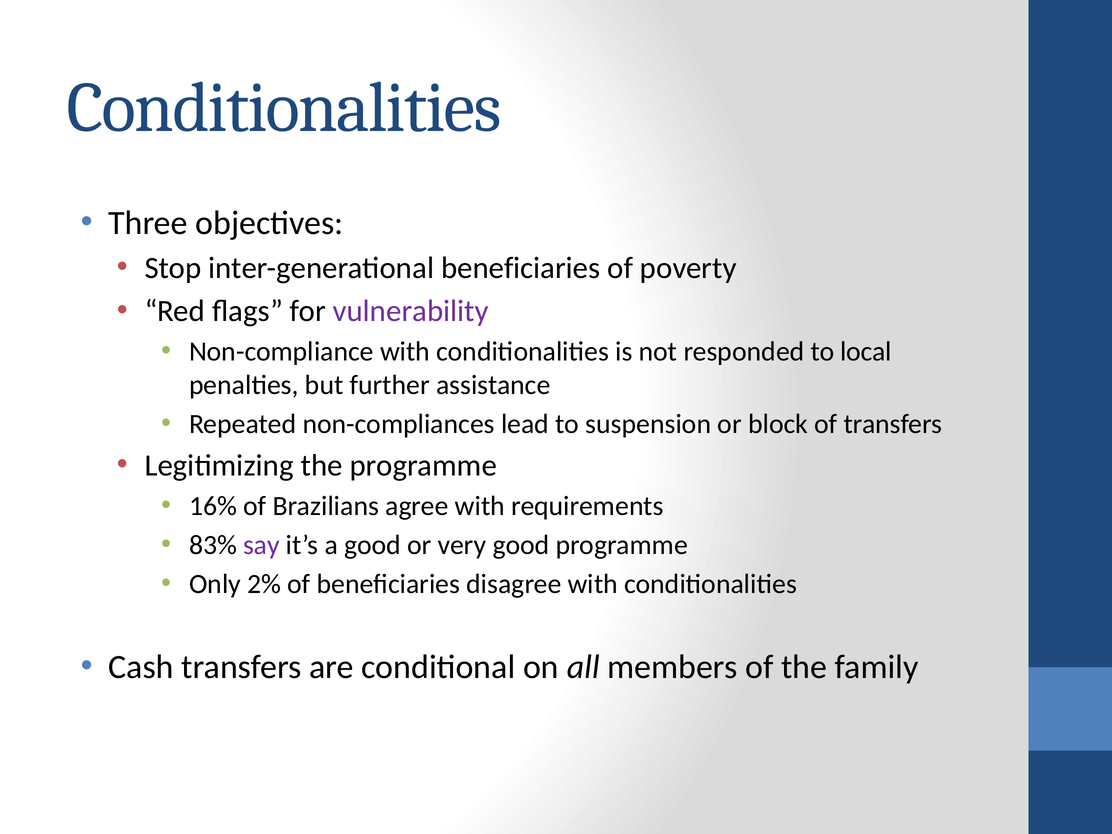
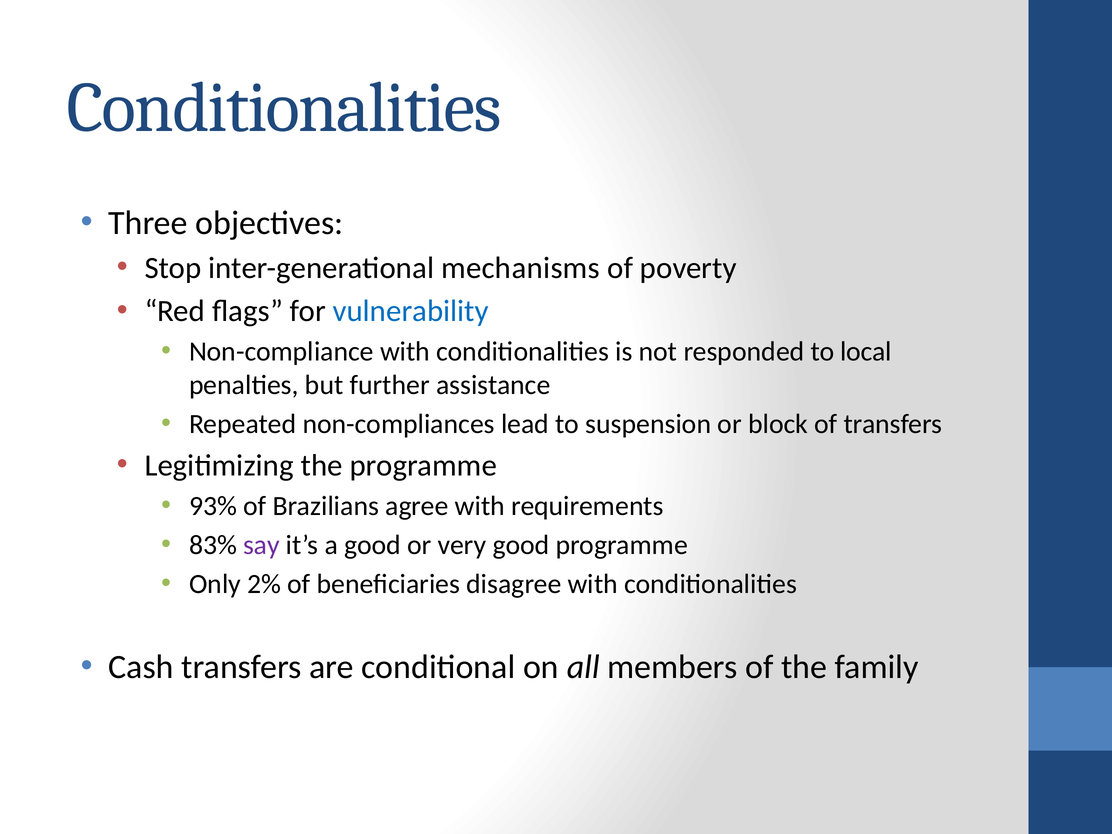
inter-generational beneficiaries: beneficiaries -> mechanisms
vulnerability colour: purple -> blue
16%: 16% -> 93%
